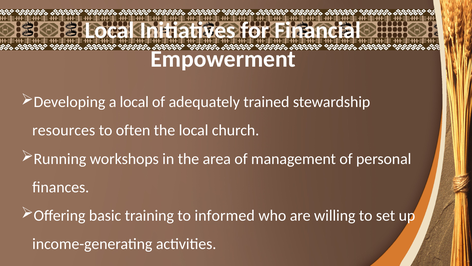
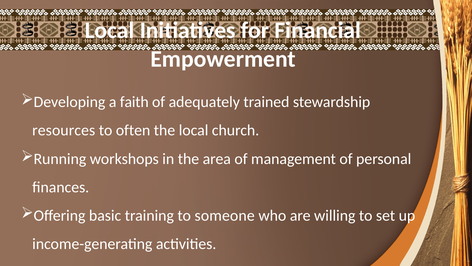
a local: local -> faith
informed: informed -> someone
